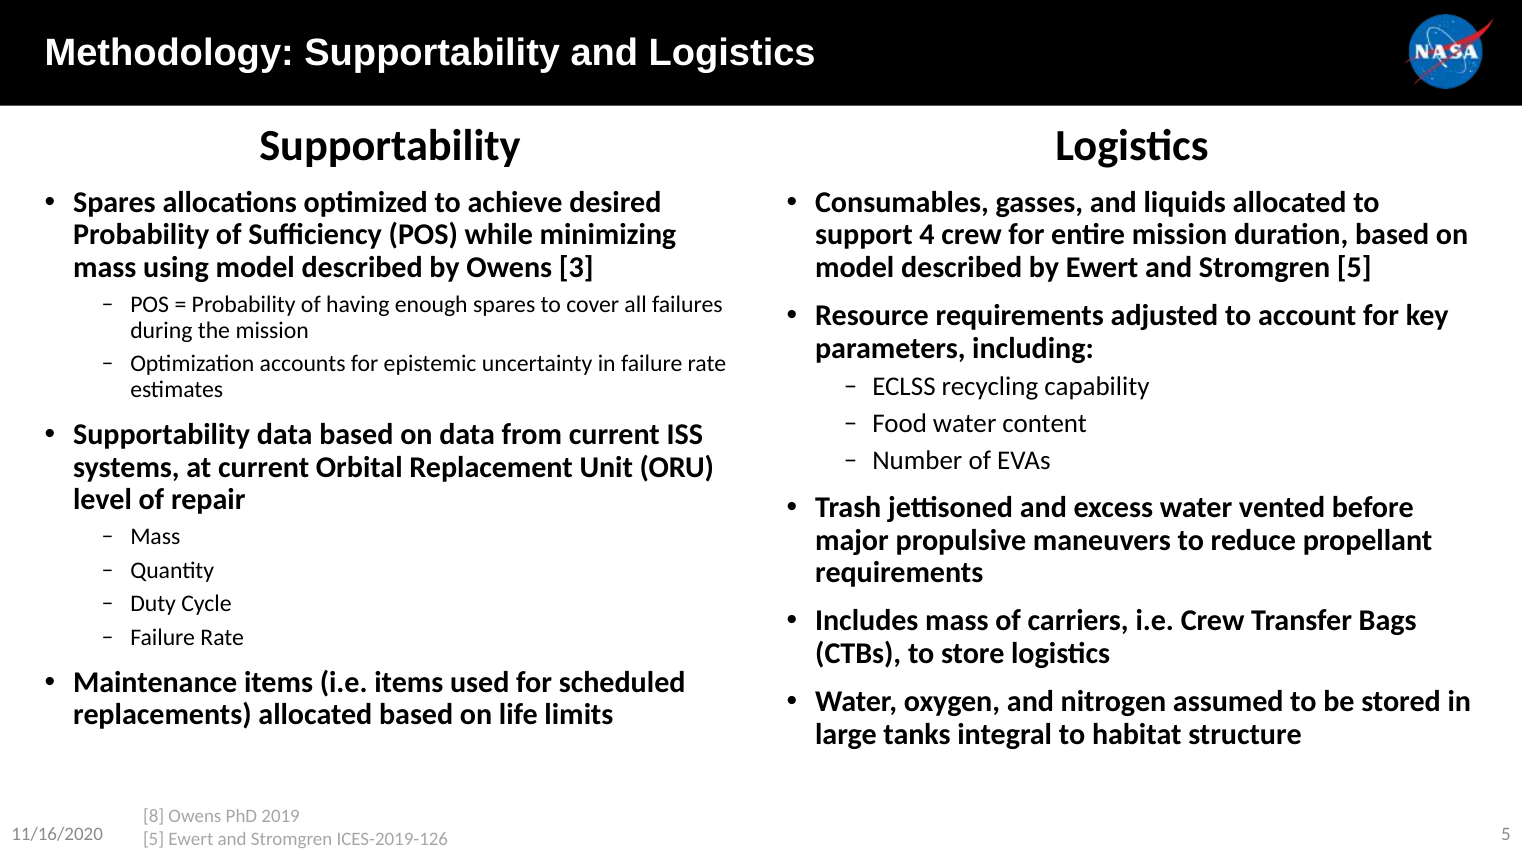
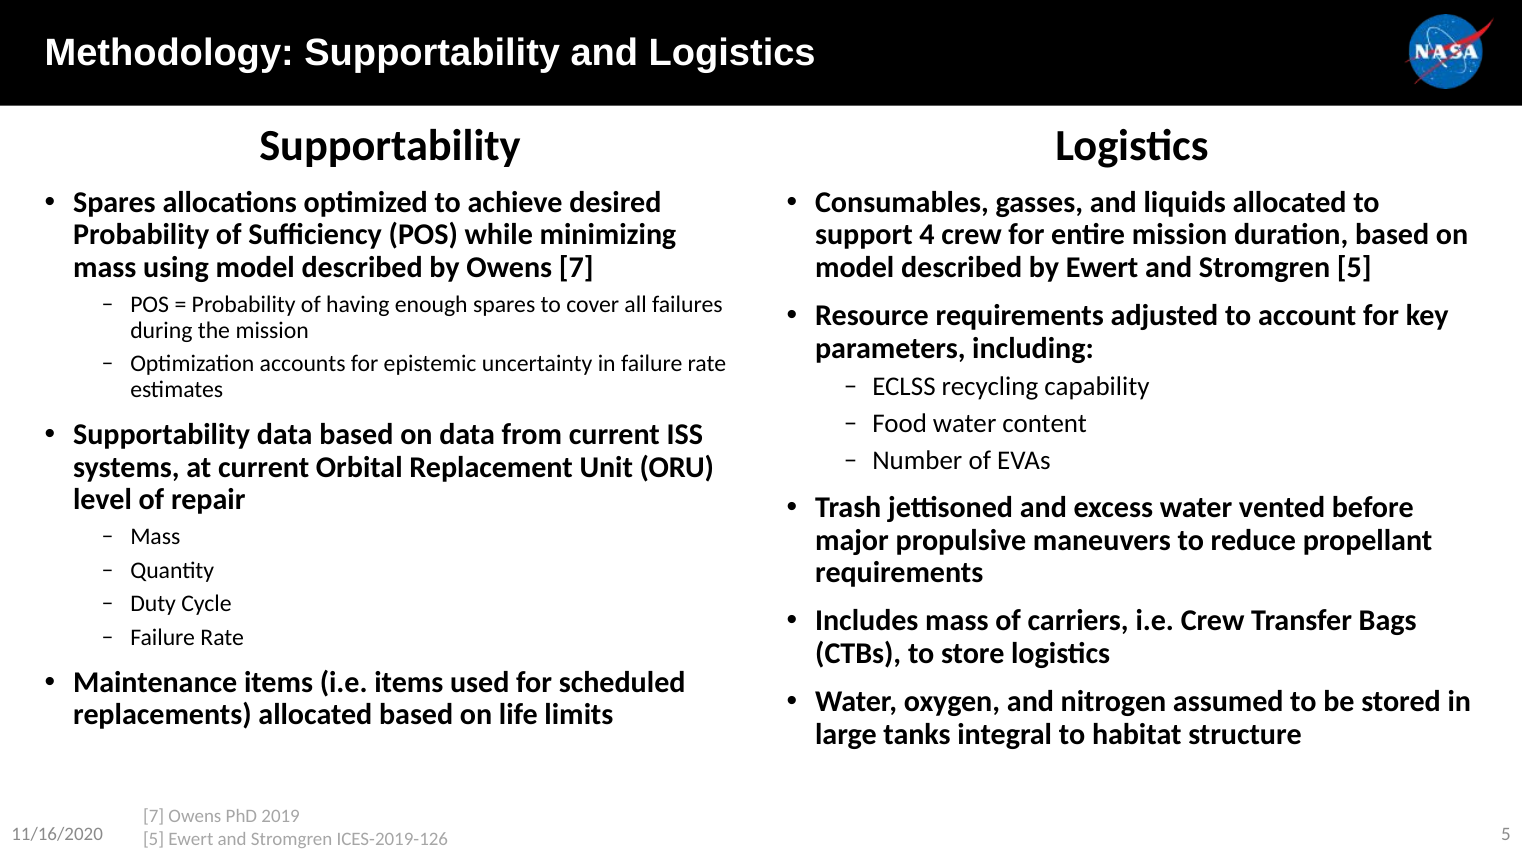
Owens 3: 3 -> 7
8 at (154, 817): 8 -> 7
